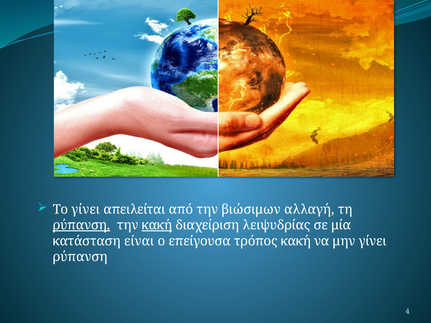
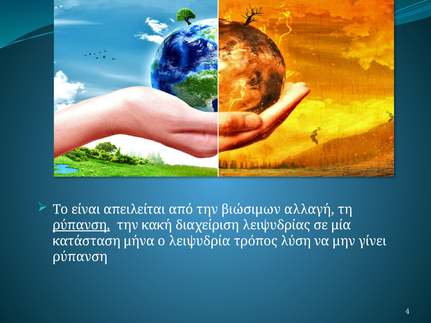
Το γίνει: γίνει -> είναι
κακή at (157, 225) underline: present -> none
είναι: είναι -> μήνα
επείγουσα: επείγουσα -> λειψυδρία
τρόπος κακή: κακή -> λύση
